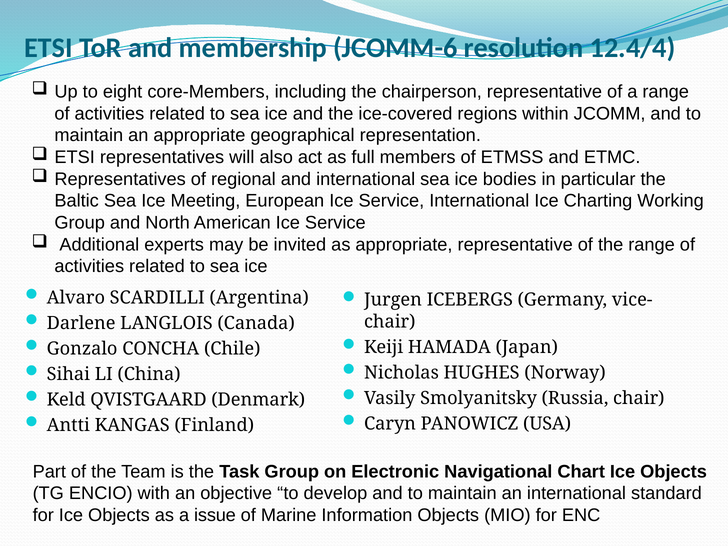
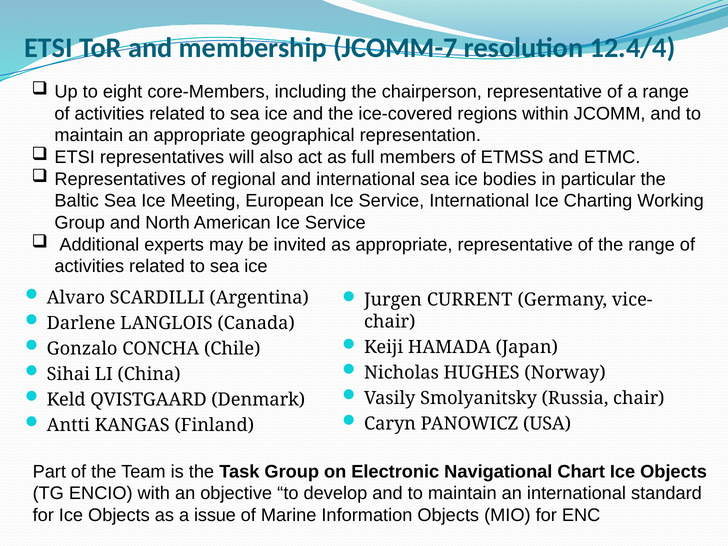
JCOMM-6: JCOMM-6 -> JCOMM-7
ICEBERGS: ICEBERGS -> CURRENT
